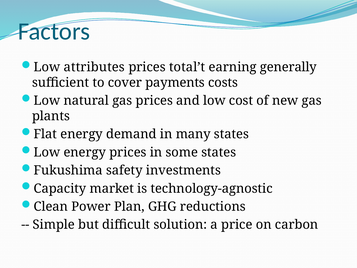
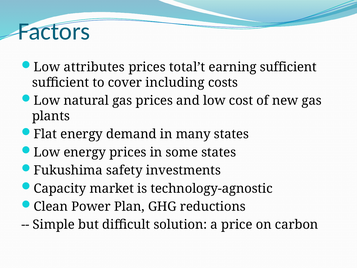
earning generally: generally -> sufficient
payments: payments -> including
